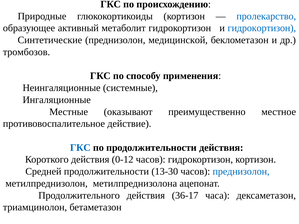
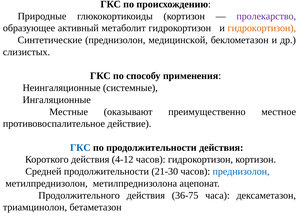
пролекарство colour: blue -> purple
гидрокортизон at (262, 28) colour: blue -> orange
тромбозов: тромбозов -> слизистых
0-12: 0-12 -> 4-12
13-30: 13-30 -> 21-30
36-17: 36-17 -> 36-75
